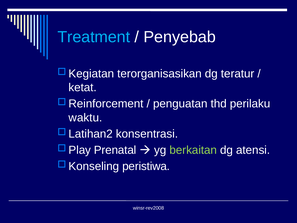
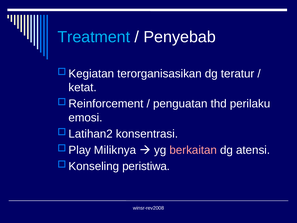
waktu: waktu -> emosi
Prenatal: Prenatal -> Miliknya
berkaitan colour: light green -> pink
